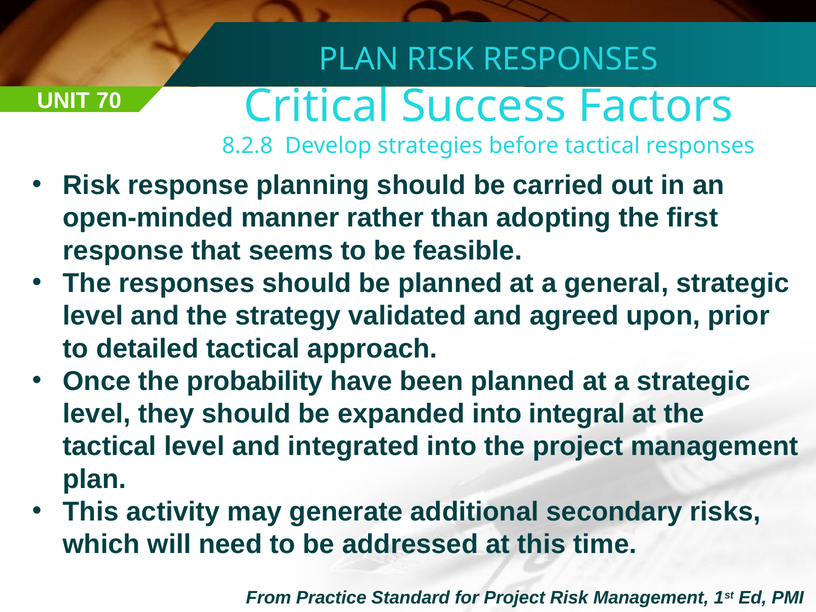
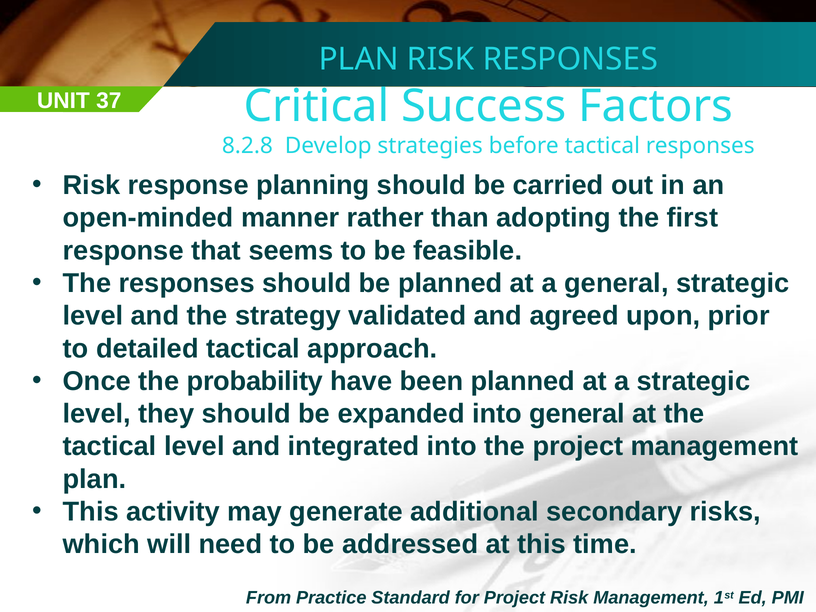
70: 70 -> 37
into integral: integral -> general
